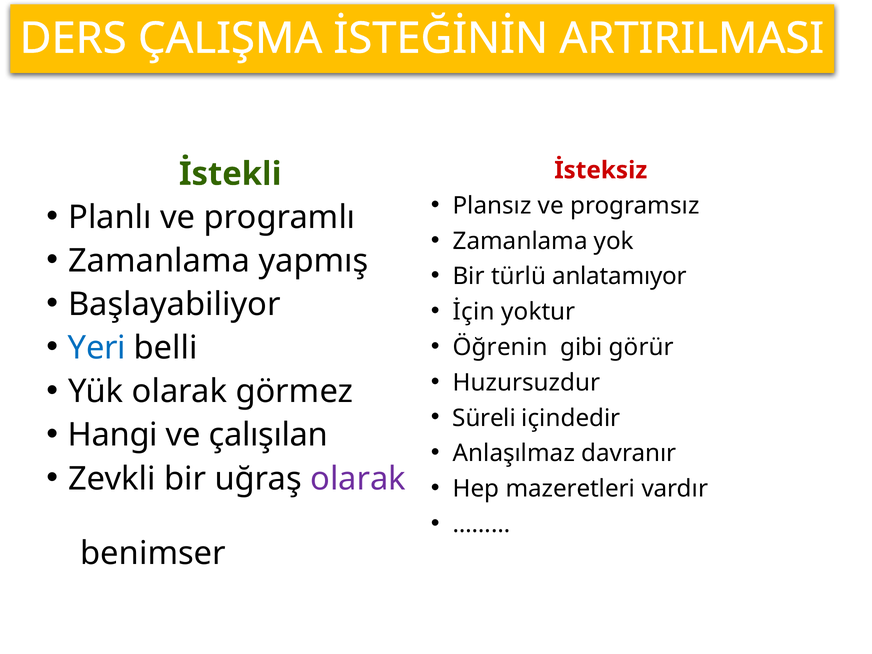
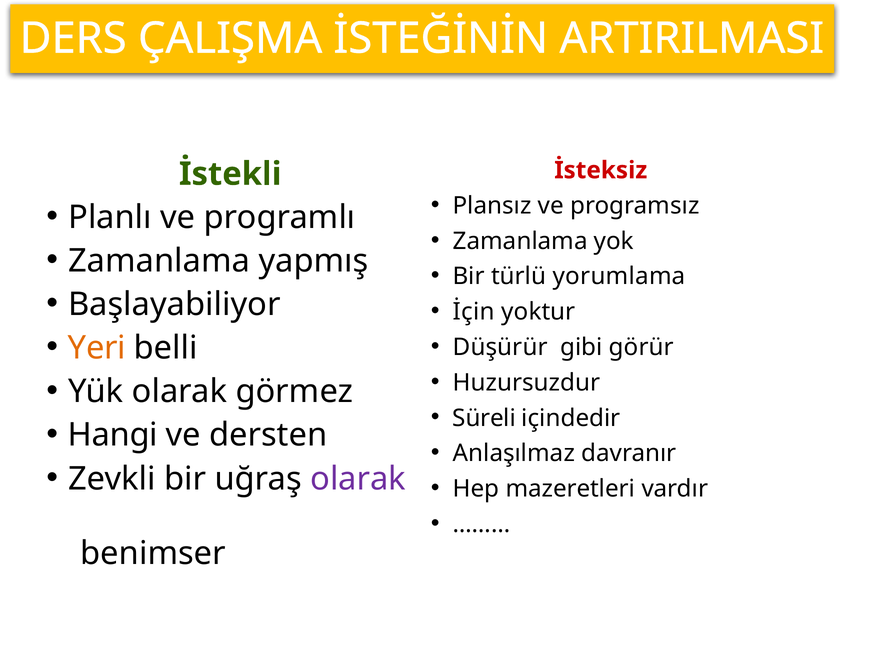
anlatamıyor: anlatamıyor -> yorumlama
Yeri colour: blue -> orange
Öğrenin: Öğrenin -> Düşürür
çalışılan: çalışılan -> dersten
